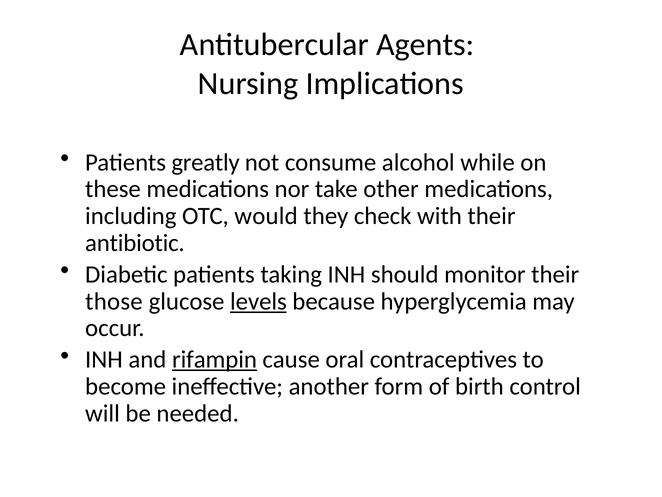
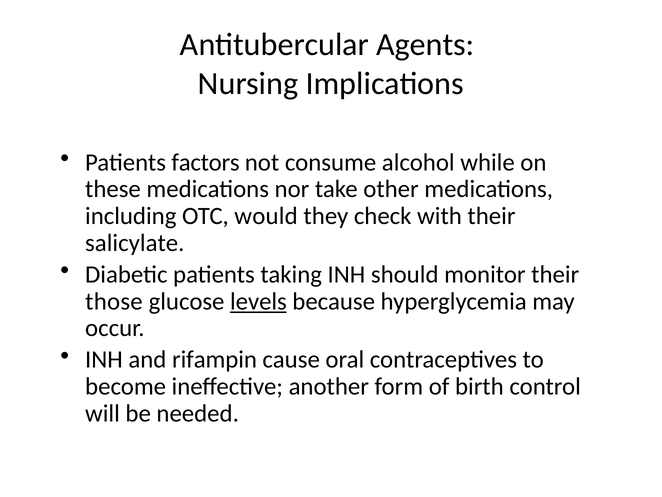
greatly: greatly -> factors
antibiotic: antibiotic -> salicylate
rifampin underline: present -> none
